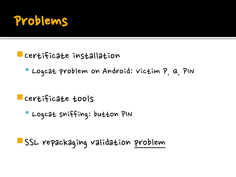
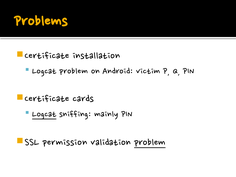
tools: tools -> cards
Logcat at (44, 114) underline: none -> present
button: button -> mainly
repackaging: repackaging -> permission
